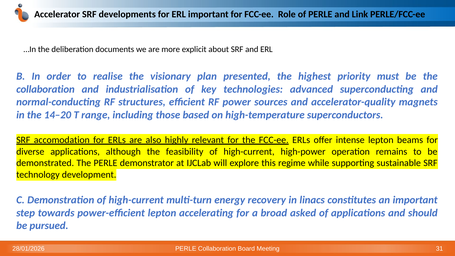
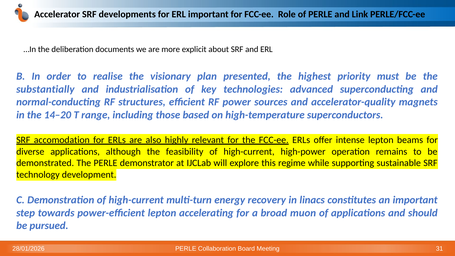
collaboration at (45, 89): collaboration -> substantially
asked: asked -> muon
